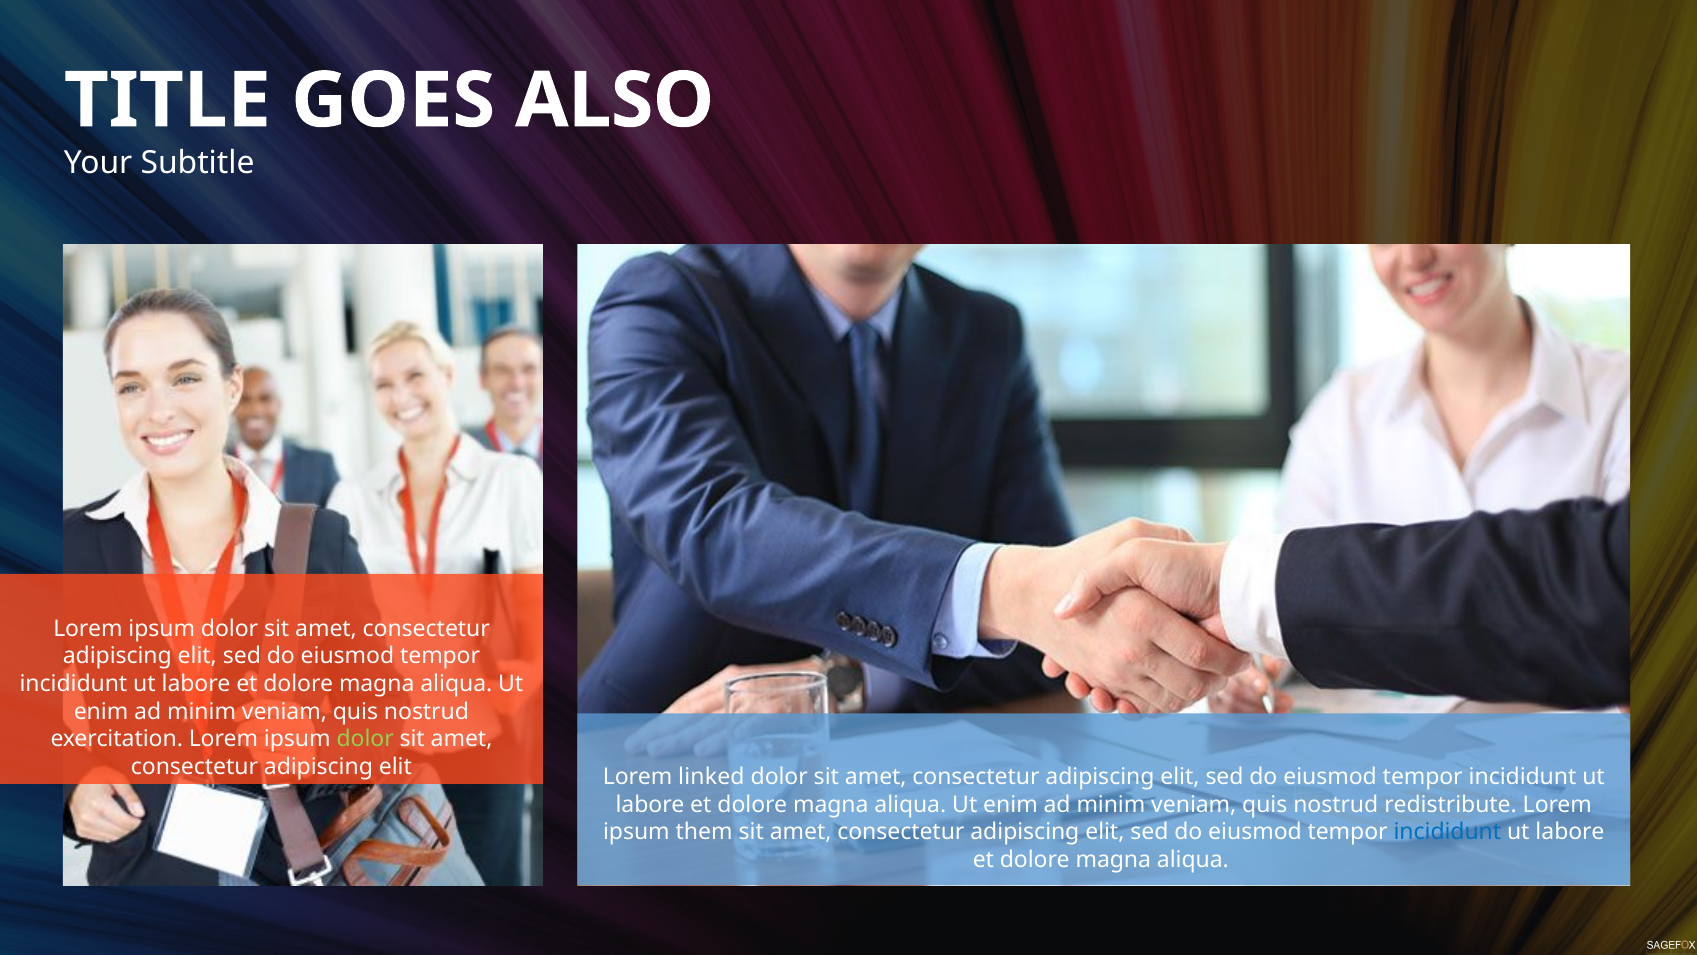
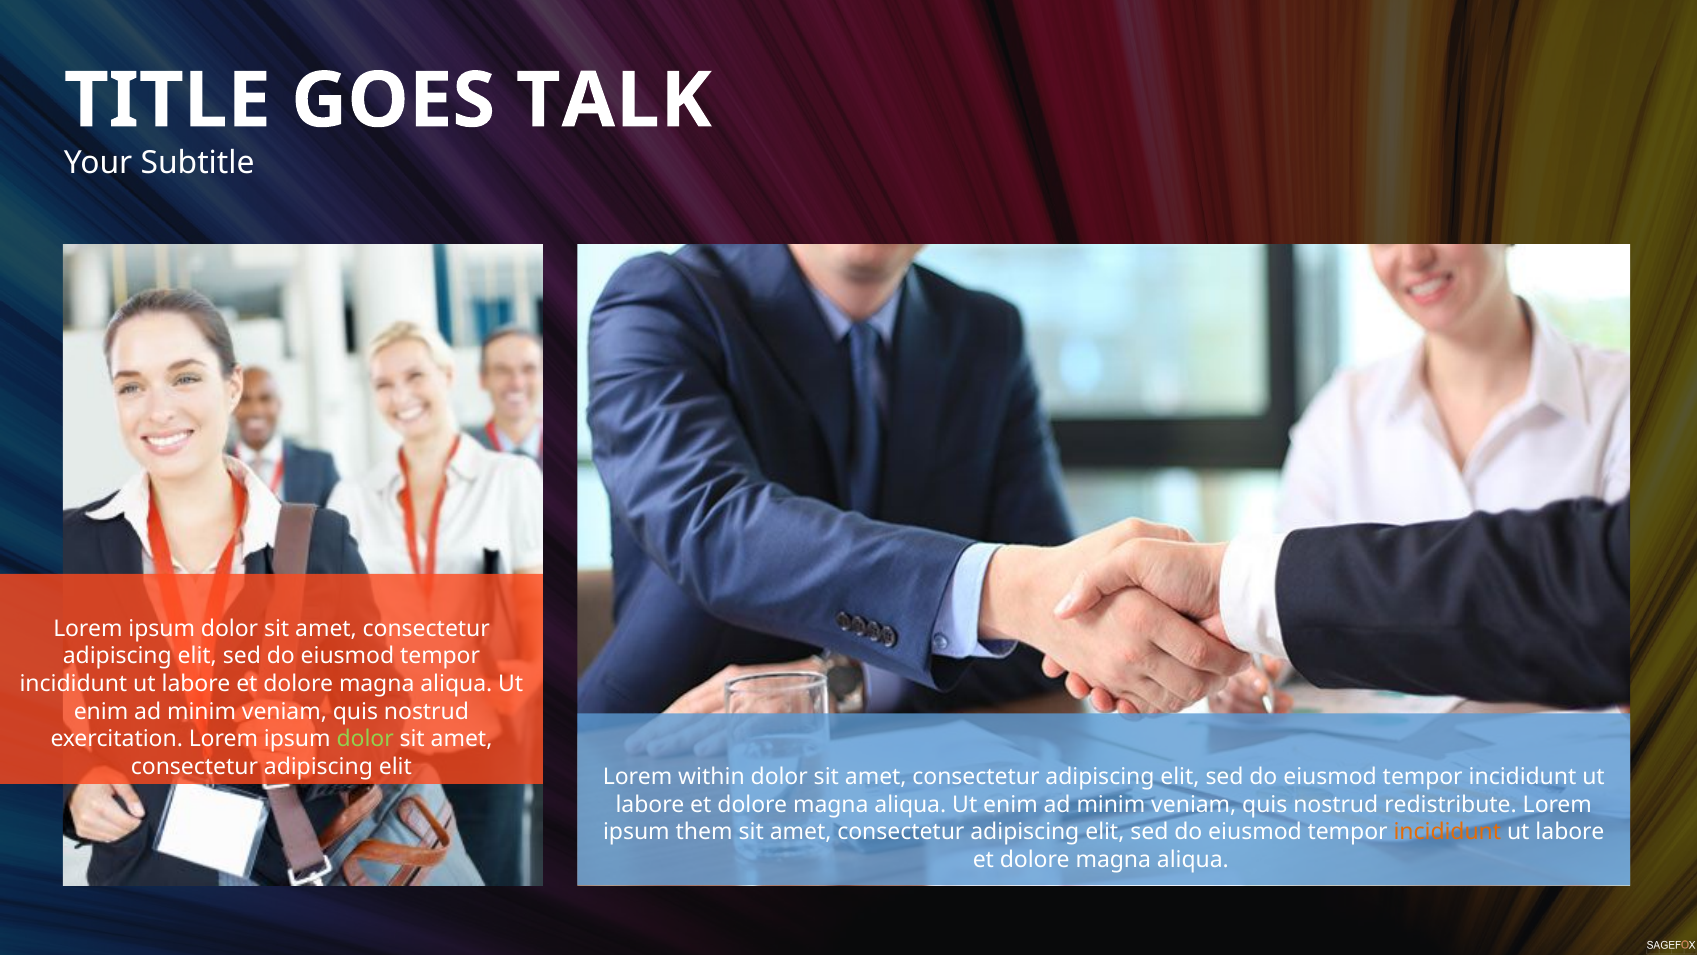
ALSO: ALSO -> TALK
linked: linked -> within
incididunt at (1447, 832) colour: blue -> orange
